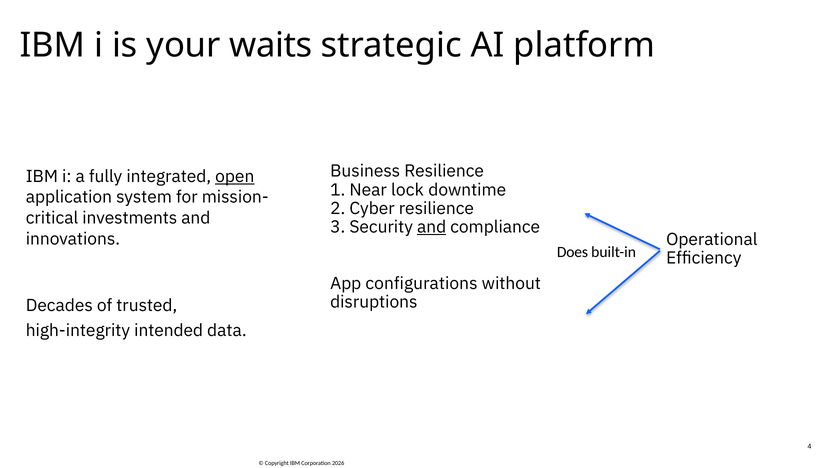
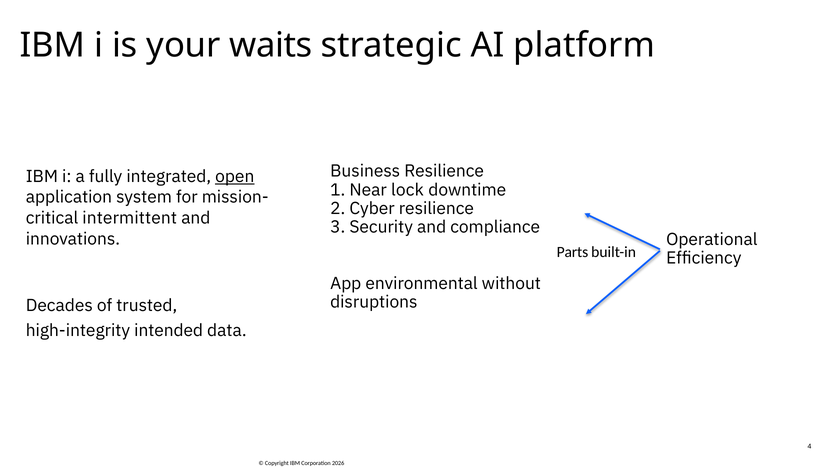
investments: investments -> intermittent
and at (432, 227) underline: present -> none
Does: Does -> Parts
configurations: configurations -> environmental
